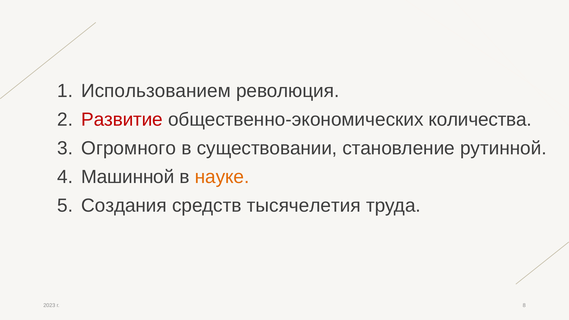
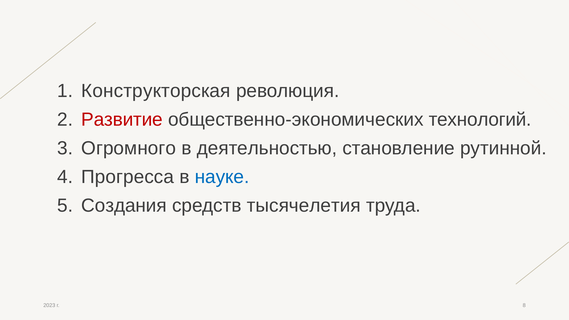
Использованием: Использованием -> Конструкторская
количества: количества -> технологий
существовании: существовании -> деятельностью
Машинной: Машинной -> Прогресса
науке colour: orange -> blue
